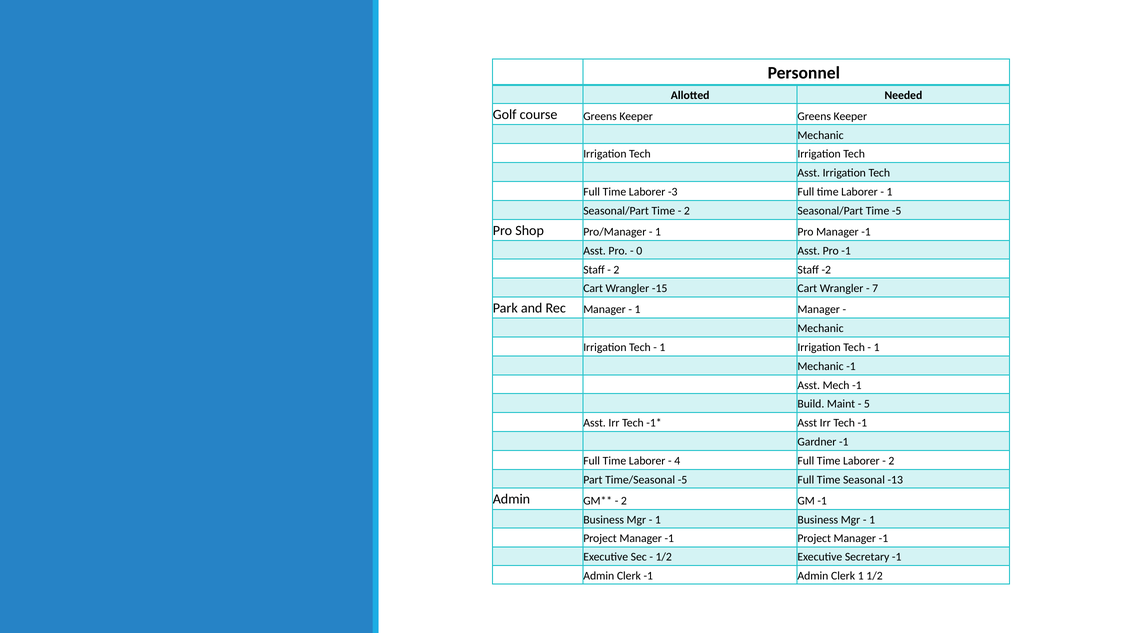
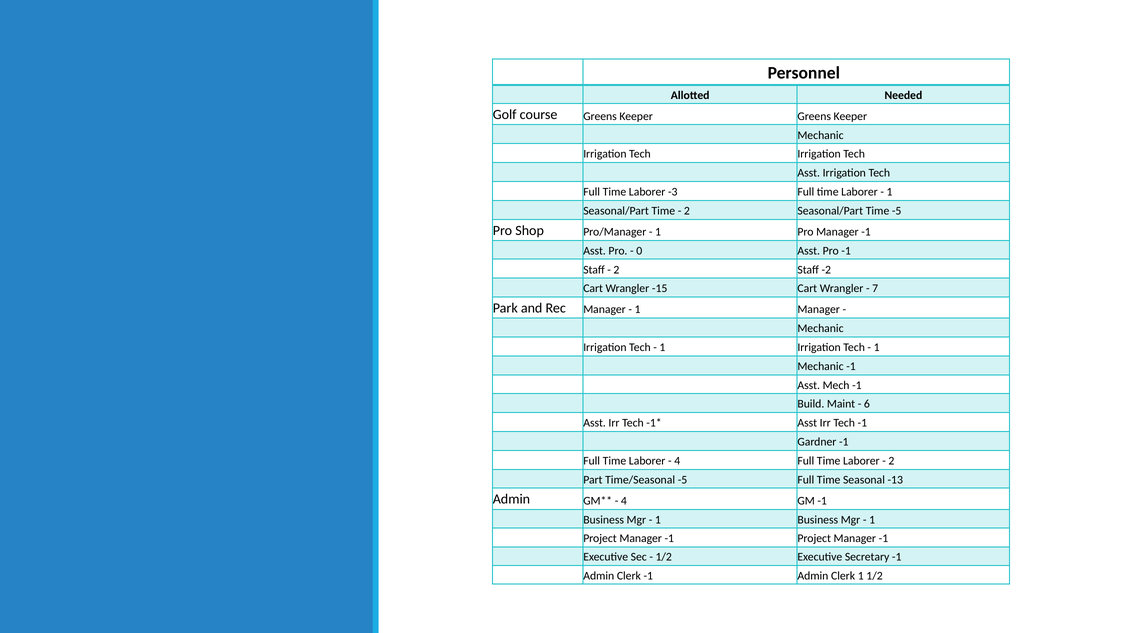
5: 5 -> 6
2 at (624, 501): 2 -> 4
